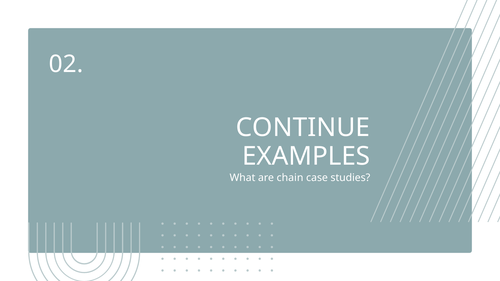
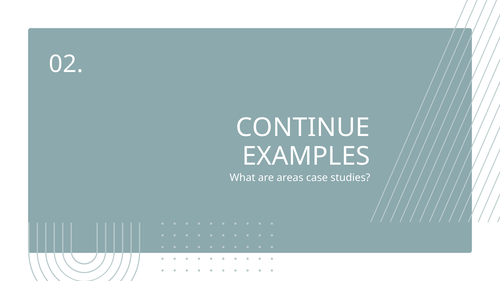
chain: chain -> areas
